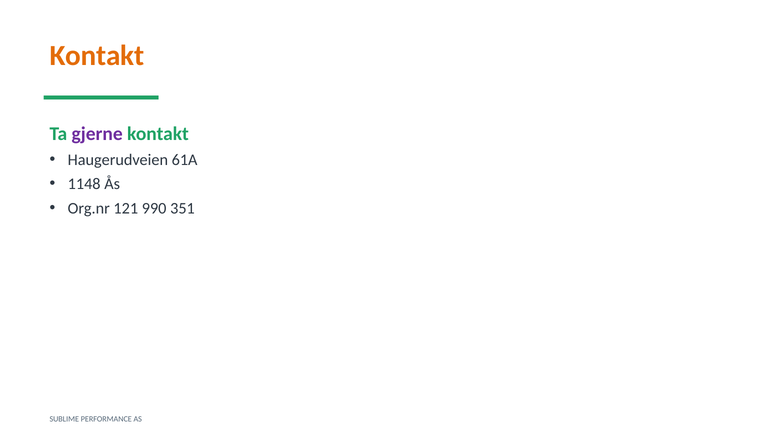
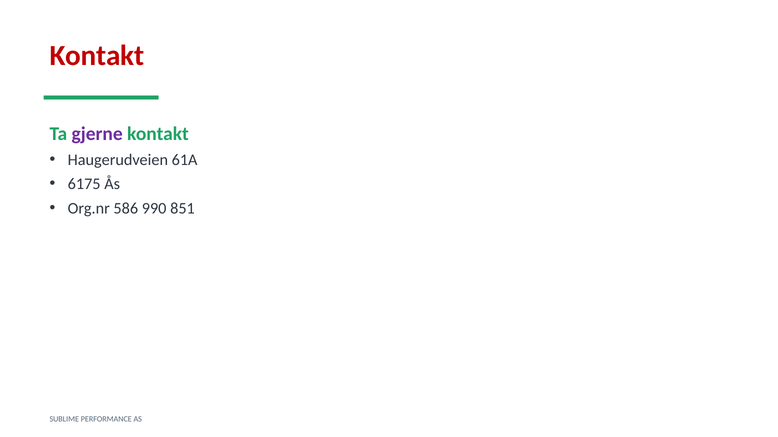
Kontakt at (97, 56) colour: orange -> red
1148: 1148 -> 6175
121: 121 -> 586
351: 351 -> 851
